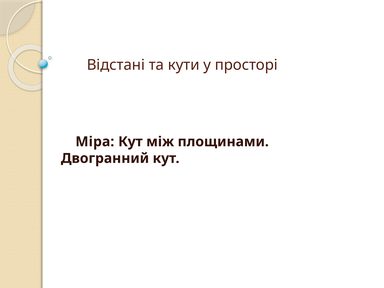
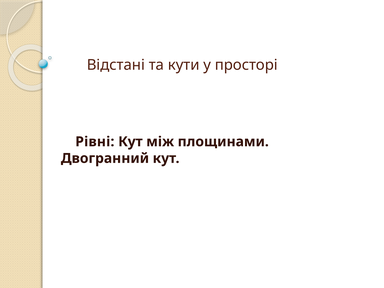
Міра: Міра -> Рівні
